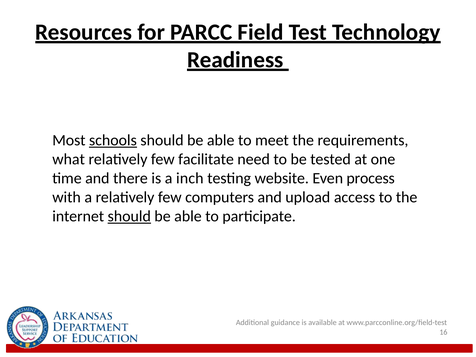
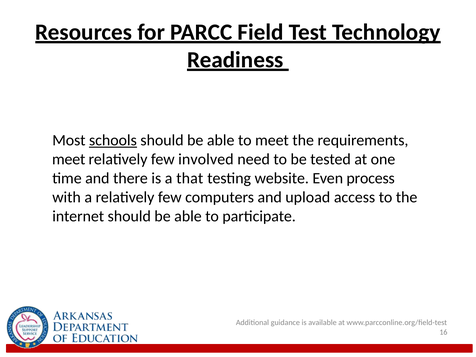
what at (69, 159): what -> meet
facilitate: facilitate -> involved
inch: inch -> that
should at (129, 216) underline: present -> none
